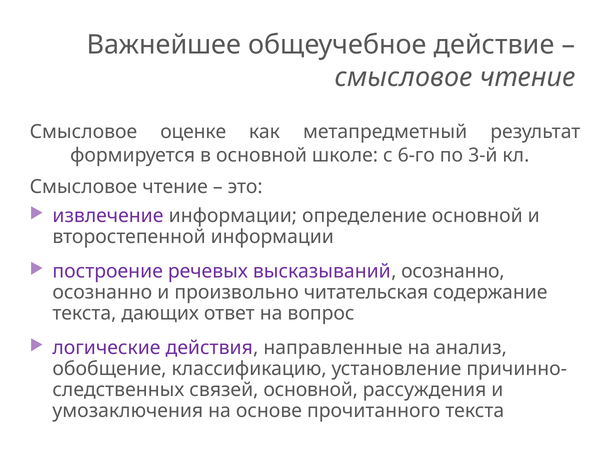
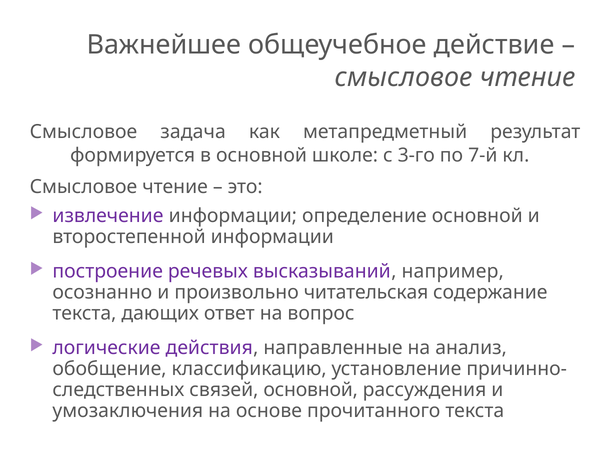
оценке: оценке -> задача
6-го: 6-го -> 3-го
3-й: 3-й -> 7-й
высказываний осознанно: осознанно -> например
